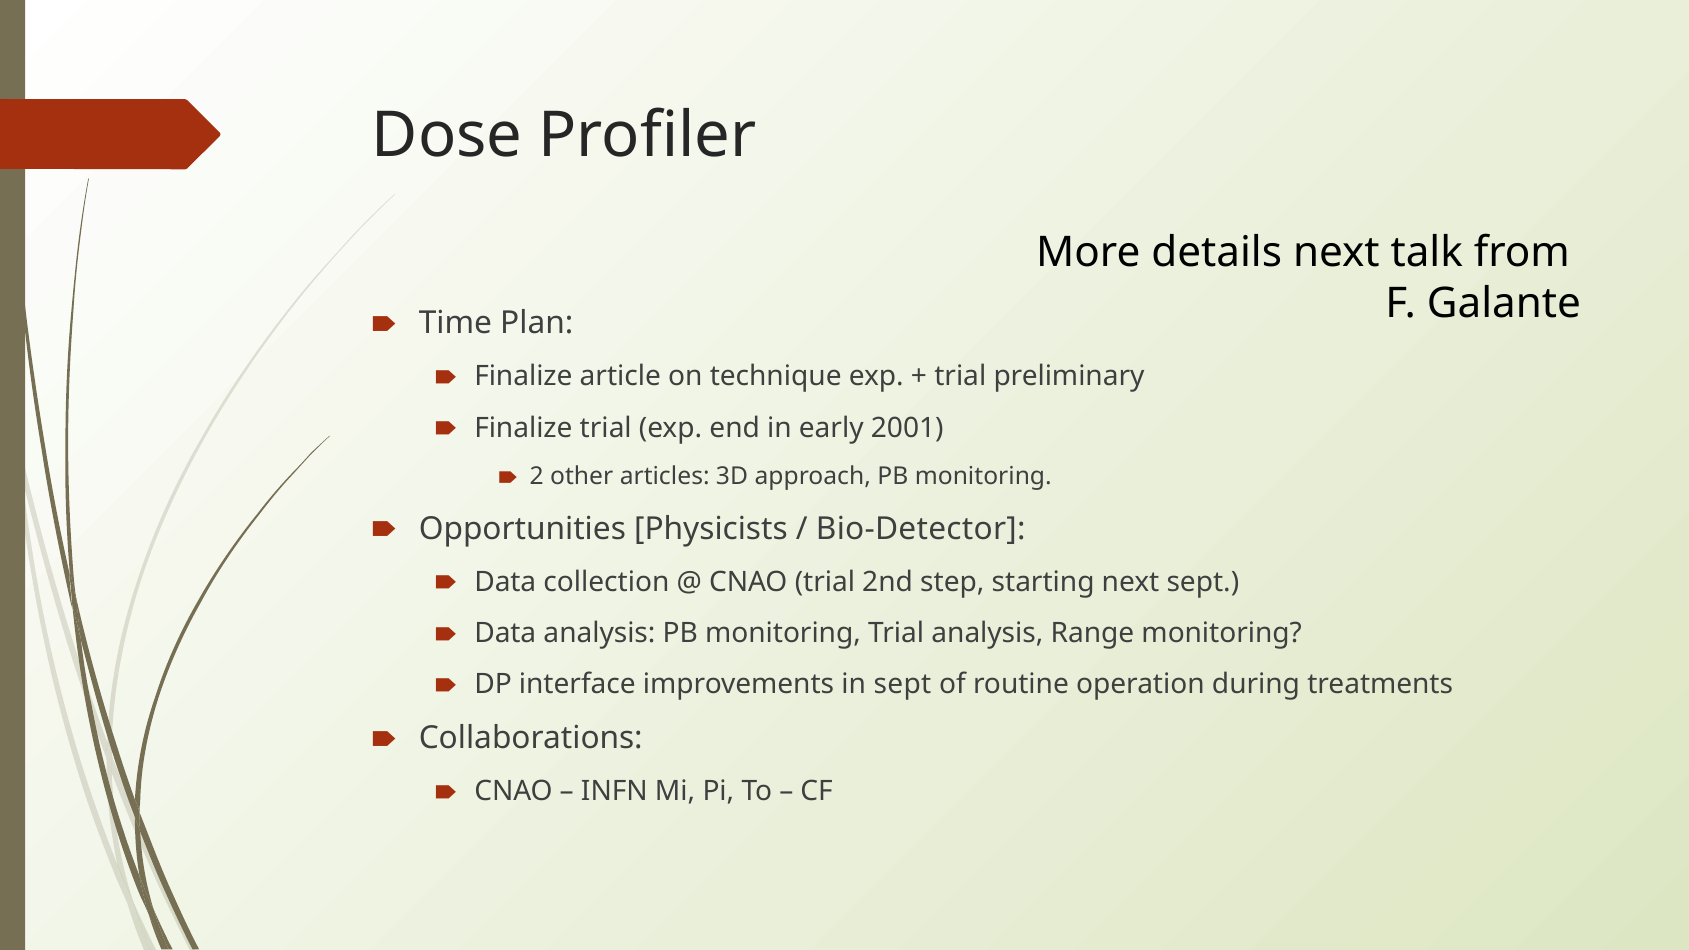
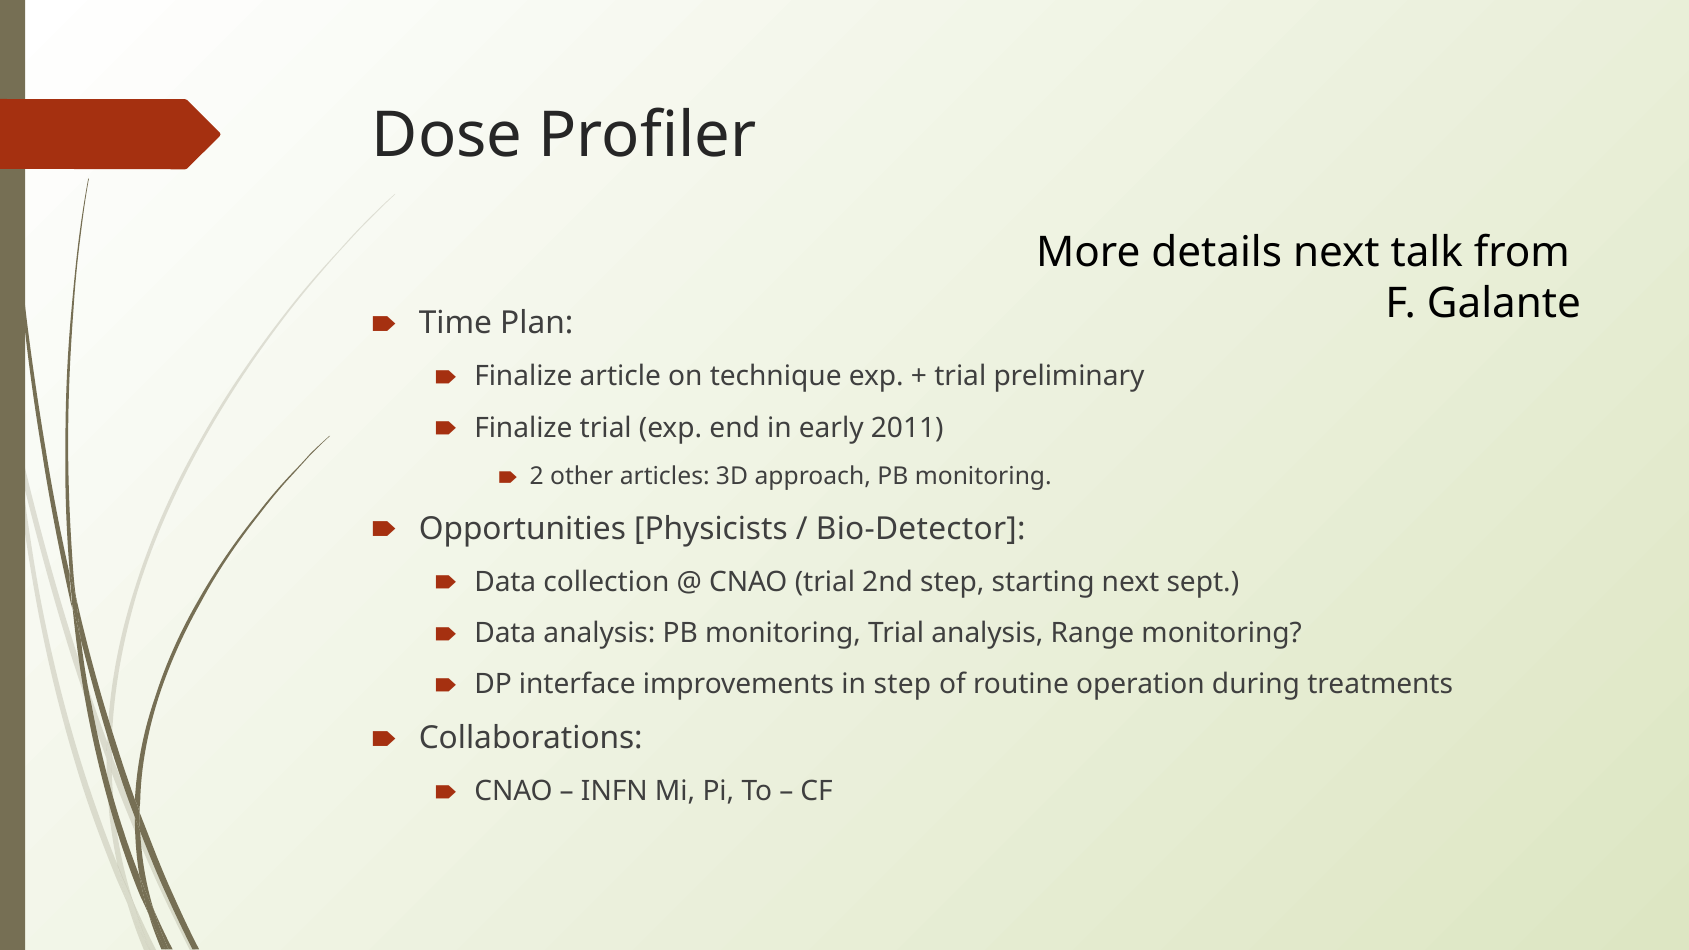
2001: 2001 -> 2011
in sept: sept -> step
